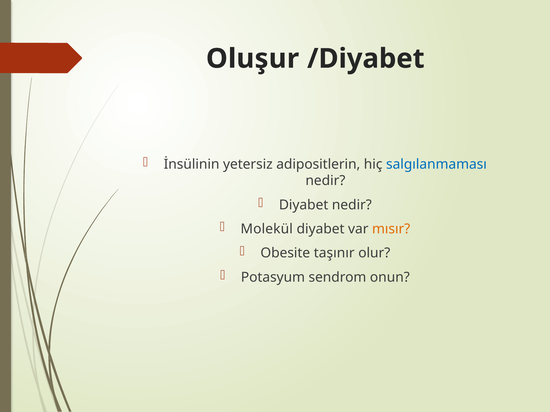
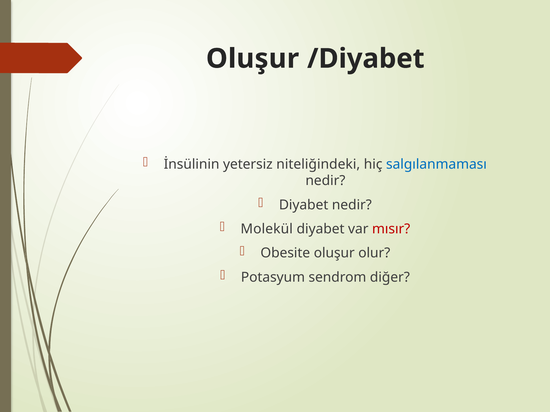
adipositlerin: adipositlerin -> niteliğindeki
mısır colour: orange -> red
Obesite taşınır: taşınır -> oluşur
onun: onun -> diğer
